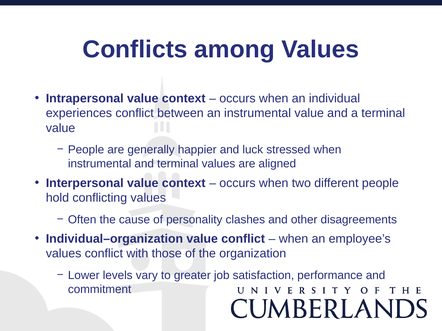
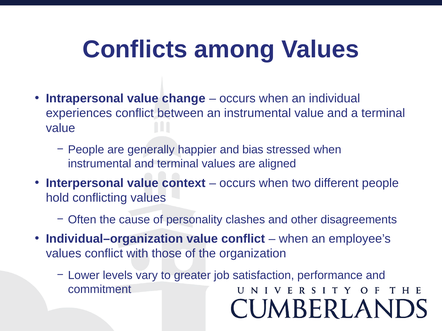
Intrapersonal value context: context -> change
luck: luck -> bias
